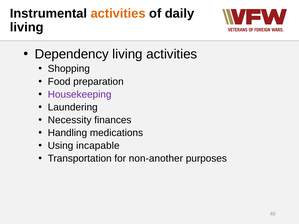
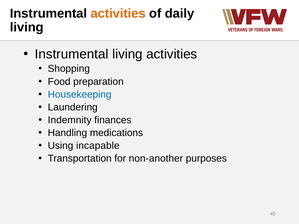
Dependency at (72, 54): Dependency -> Instrumental
Housekeeping colour: purple -> blue
Necessity: Necessity -> Indemnity
